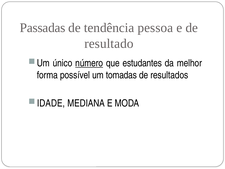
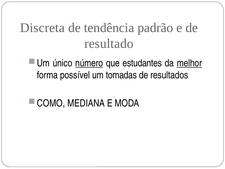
Passadas: Passadas -> Discreta
pessoa: pessoa -> padrão
melhor underline: none -> present
IDADE: IDADE -> COMO
